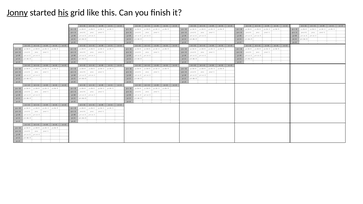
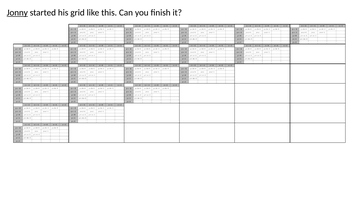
his underline: present -> none
